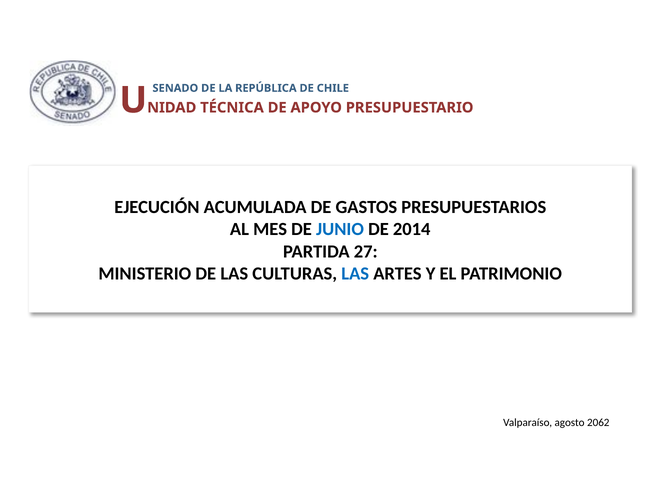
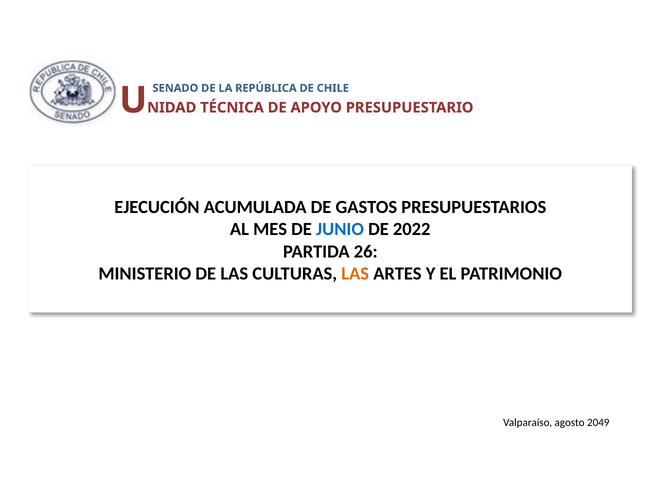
2014: 2014 -> 2022
27: 27 -> 26
LAS at (355, 274) colour: blue -> orange
2062: 2062 -> 2049
